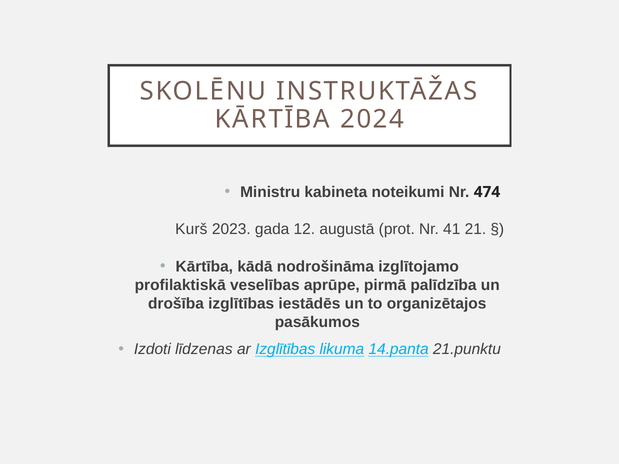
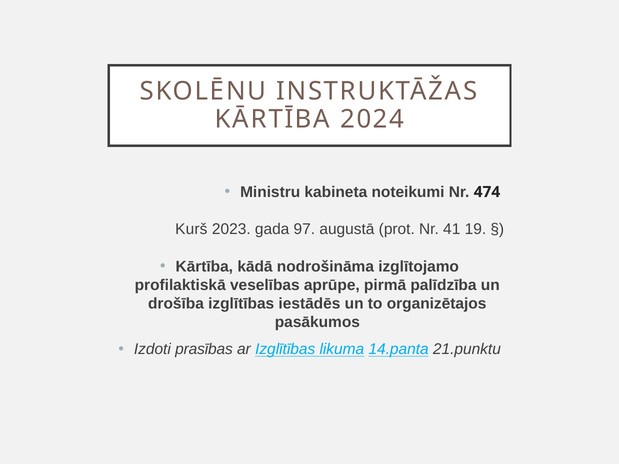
12: 12 -> 97
21: 21 -> 19
līdzenas: līdzenas -> prasības
